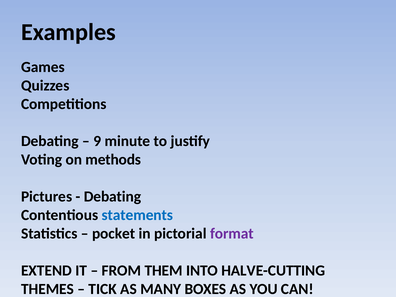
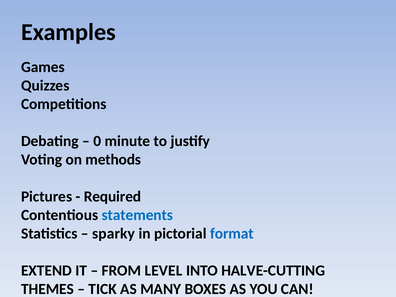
9: 9 -> 0
Debating at (112, 197): Debating -> Required
pocket: pocket -> sparky
format colour: purple -> blue
THEM: THEM -> LEVEL
